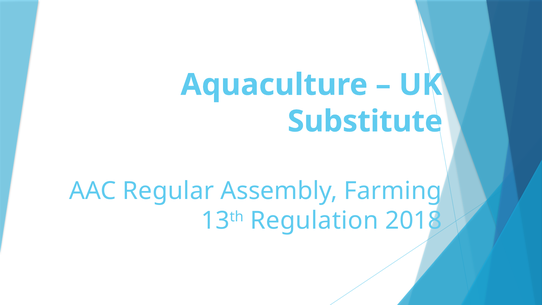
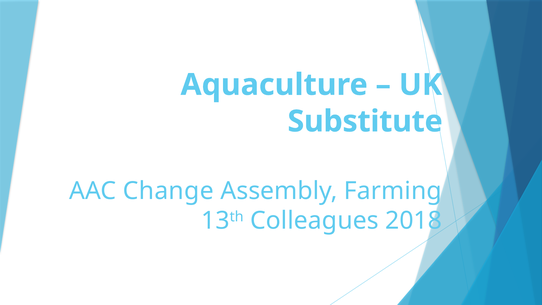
Regular: Regular -> Change
Regulation: Regulation -> Colleagues
